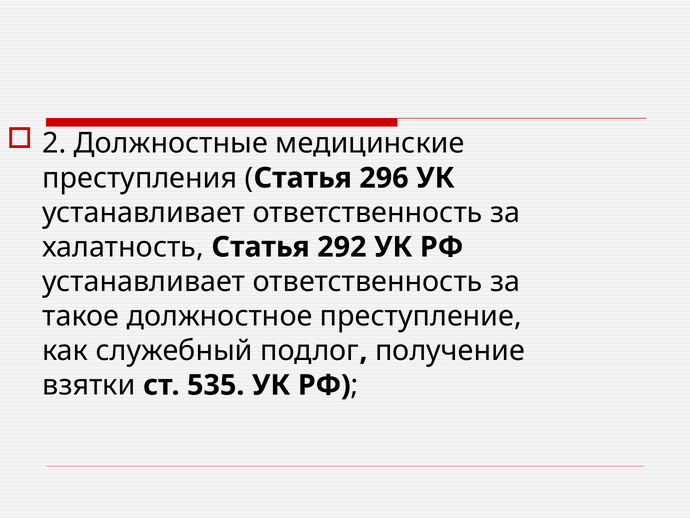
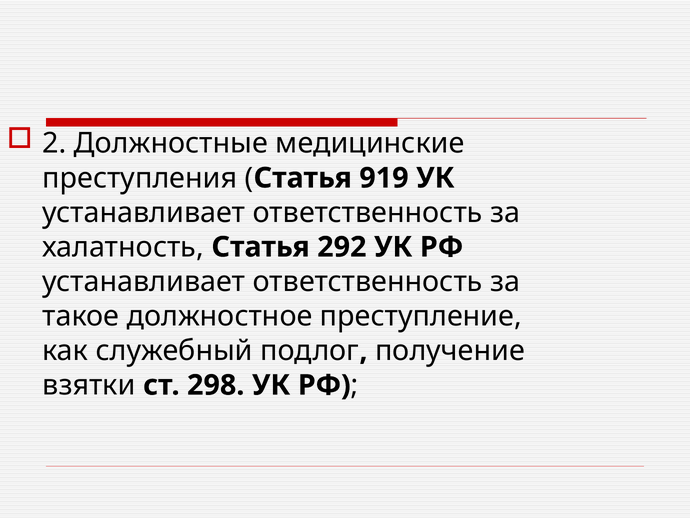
296: 296 -> 919
535: 535 -> 298
